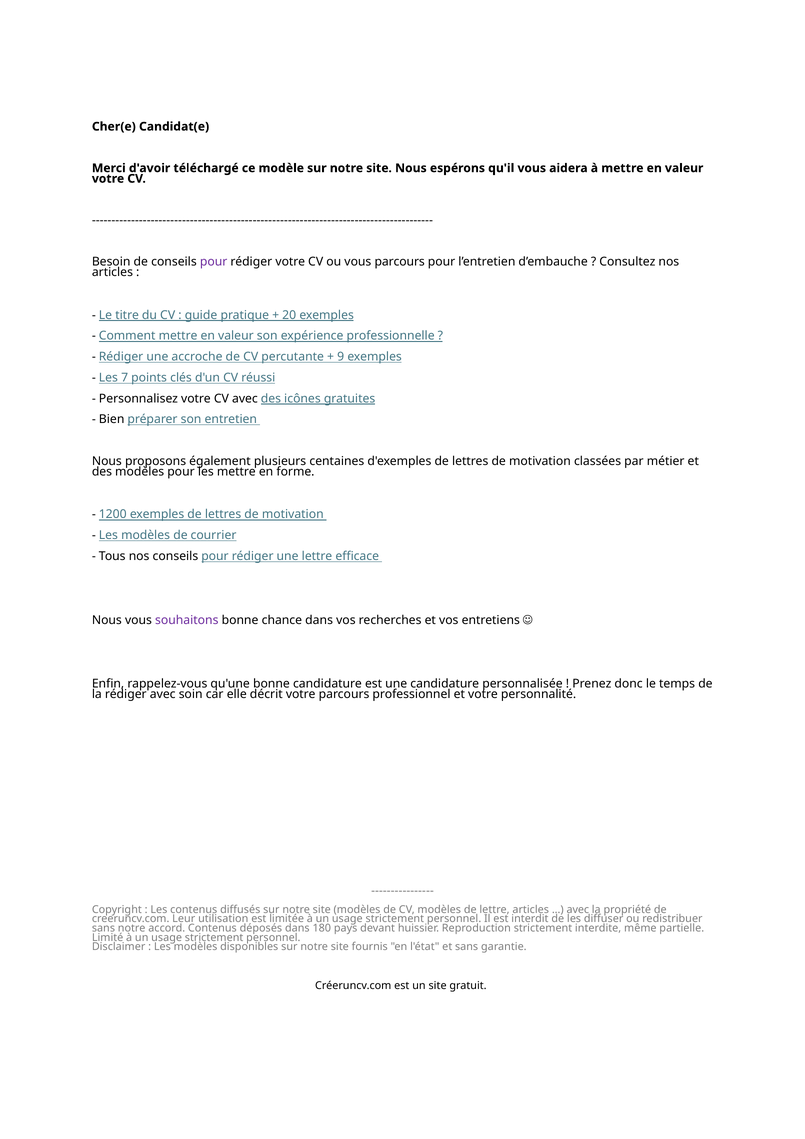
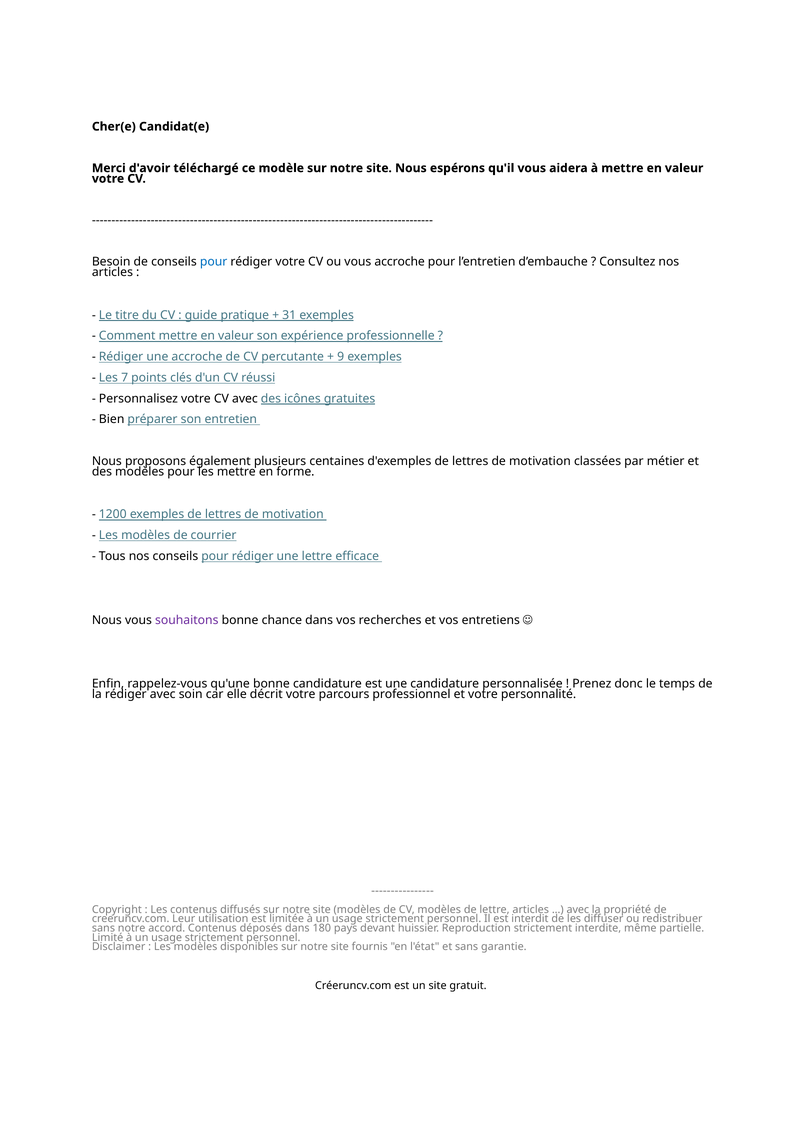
pour at (214, 262) colour: purple -> blue
vous parcours: parcours -> accroche
20: 20 -> 31
